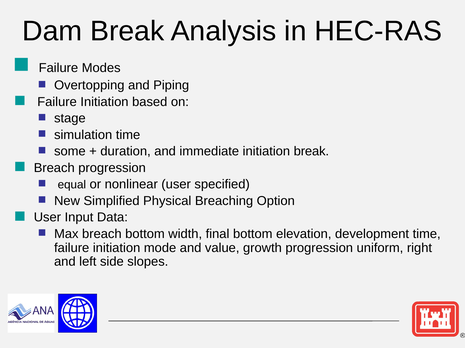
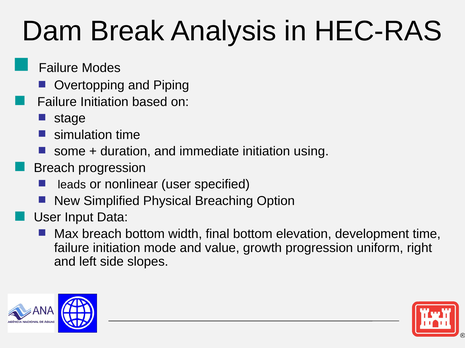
initiation break: break -> using
equal: equal -> leads
